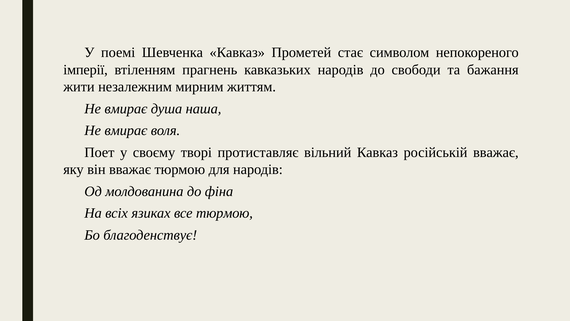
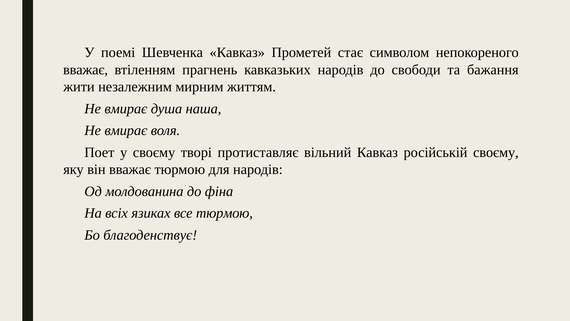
імперії at (86, 70): імперії -> вважає
російській вважає: вважає -> своєму
